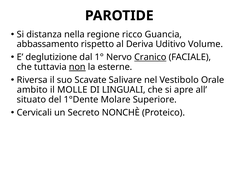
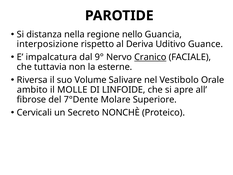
ricco: ricco -> nello
abbassamento: abbassamento -> interposizione
Volume: Volume -> Guance
deglutizione: deglutizione -> impalcatura
1°: 1° -> 9°
non underline: present -> none
Scavate: Scavate -> Volume
LINGUALI: LINGUALI -> LINFOIDE
situato: situato -> fibrose
1°Dente: 1°Dente -> 7°Dente
